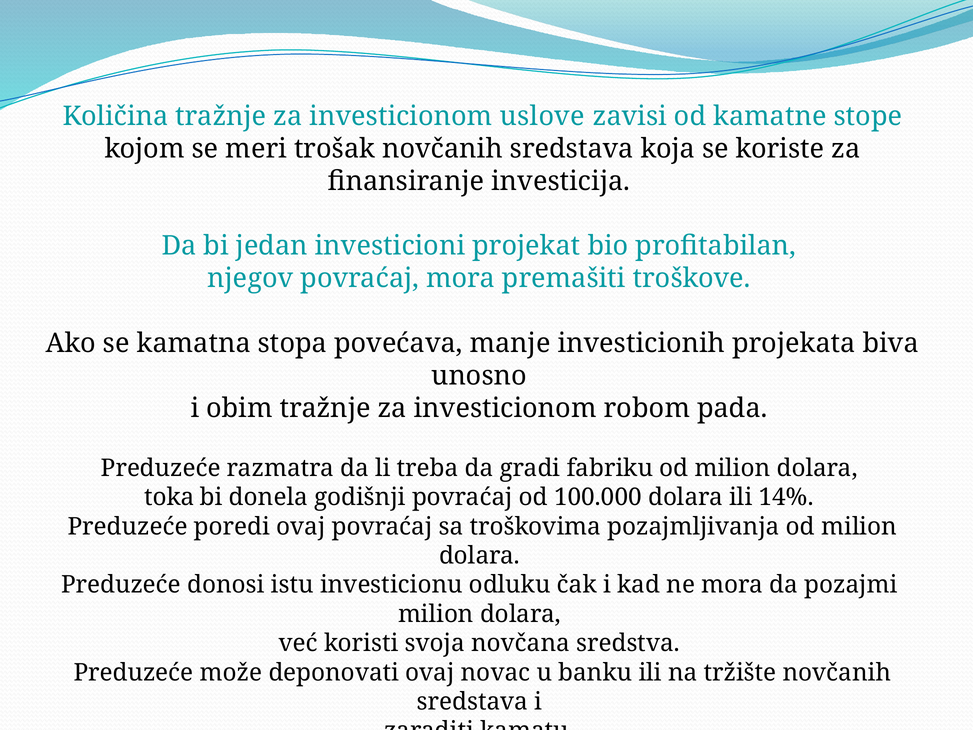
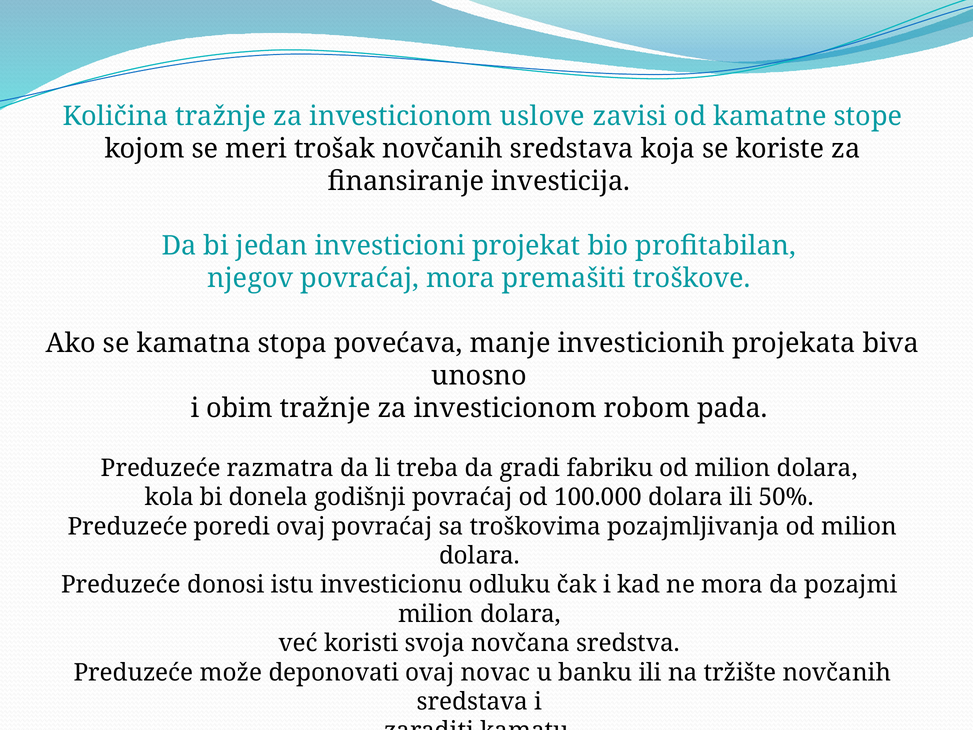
toka: toka -> kola
14%: 14% -> 50%
